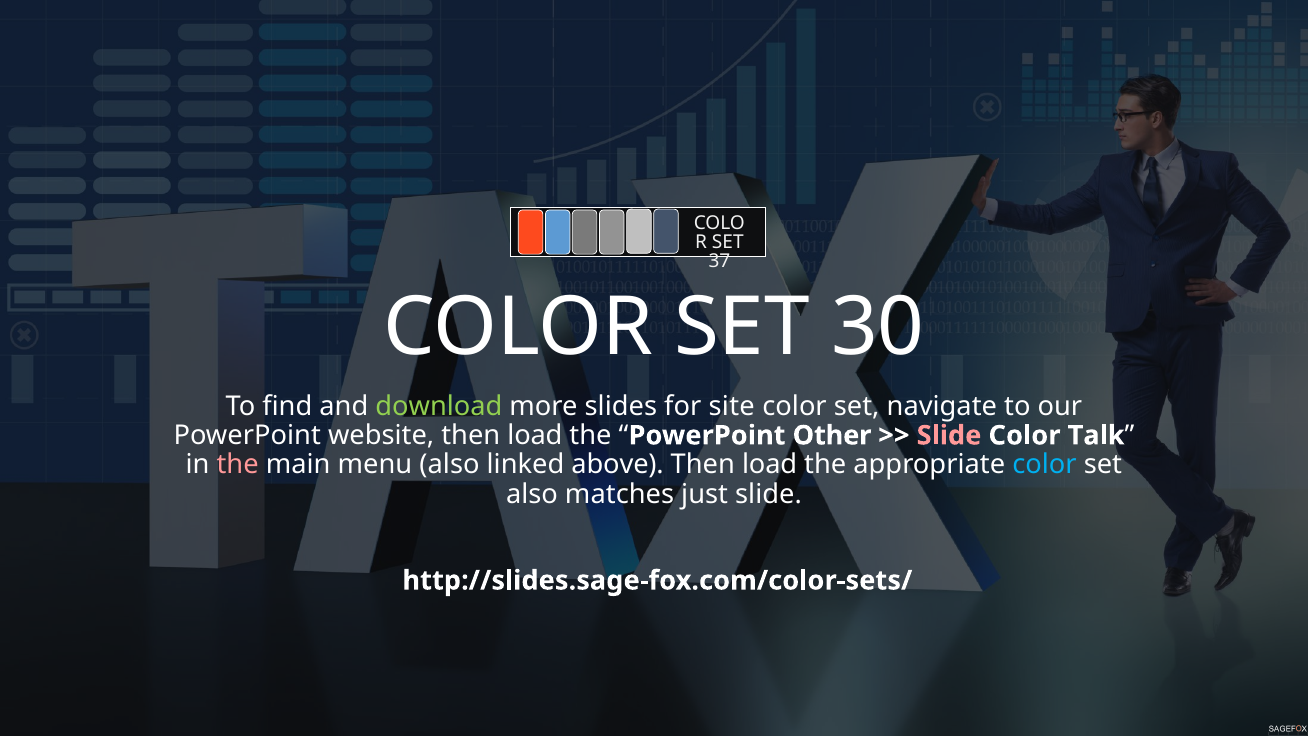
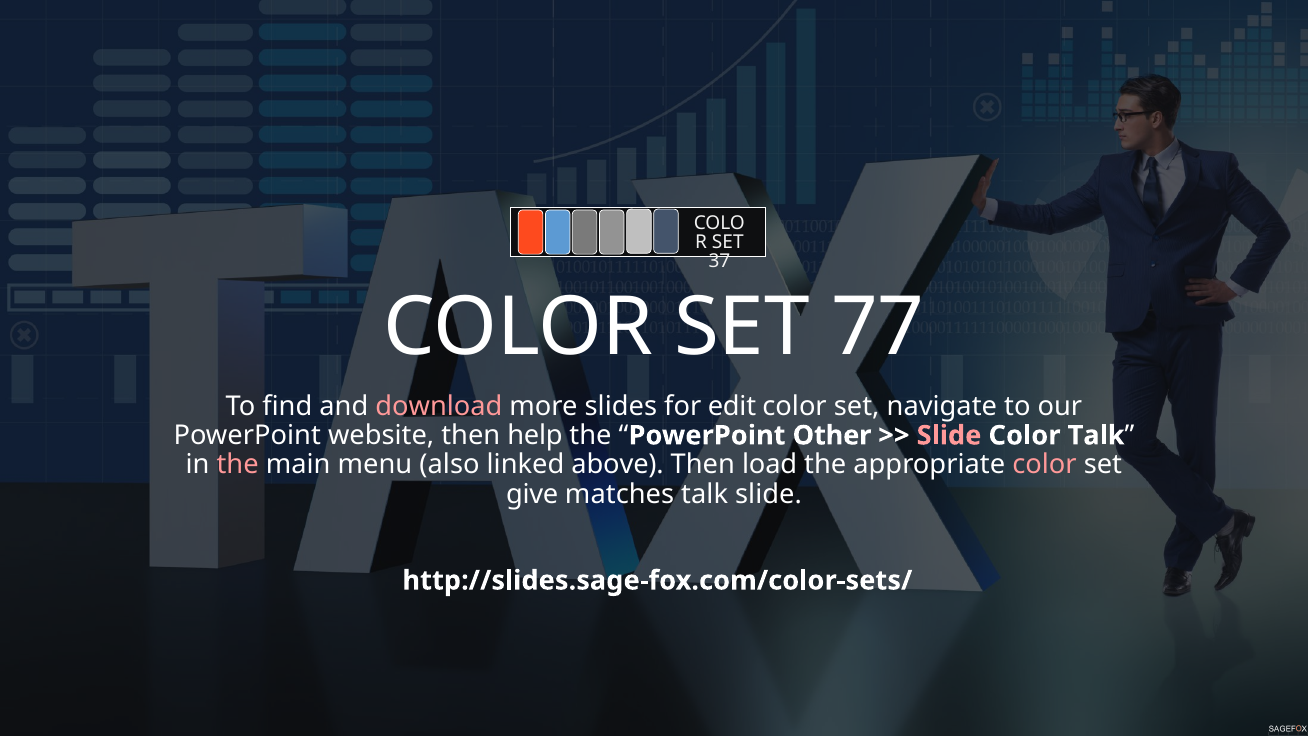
30: 30 -> 77
download colour: light green -> pink
site: site -> edit
website then load: load -> help
color at (1045, 465) colour: light blue -> pink
also at (532, 494): also -> give
matches just: just -> talk
